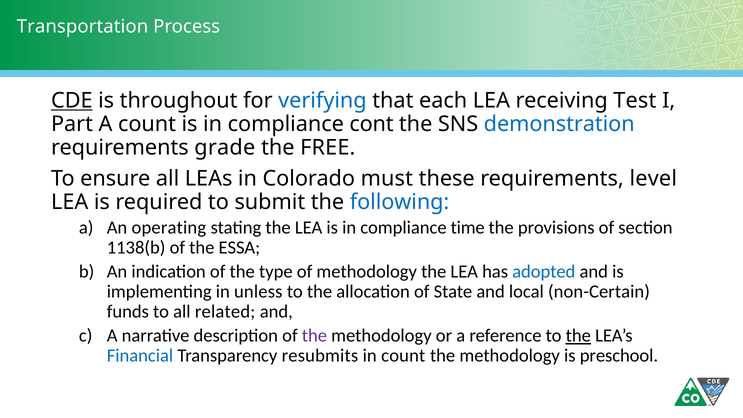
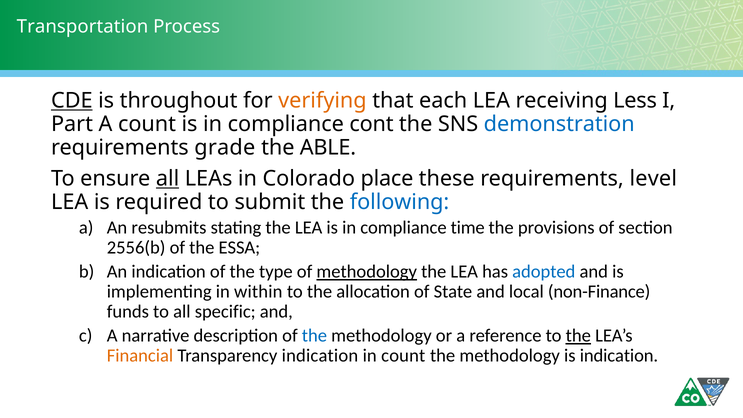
verifying colour: blue -> orange
Test: Test -> Less
FREE: FREE -> ABLE
all at (168, 179) underline: none -> present
must: must -> place
operating: operating -> resubmits
1138(b: 1138(b -> 2556(b
methodology at (367, 272) underline: none -> present
unless: unless -> within
non-Certain: non-Certain -> non-Finance
related: related -> specific
the at (314, 336) colour: purple -> blue
Financial colour: blue -> orange
Transparency resubmits: resubmits -> indication
is preschool: preschool -> indication
